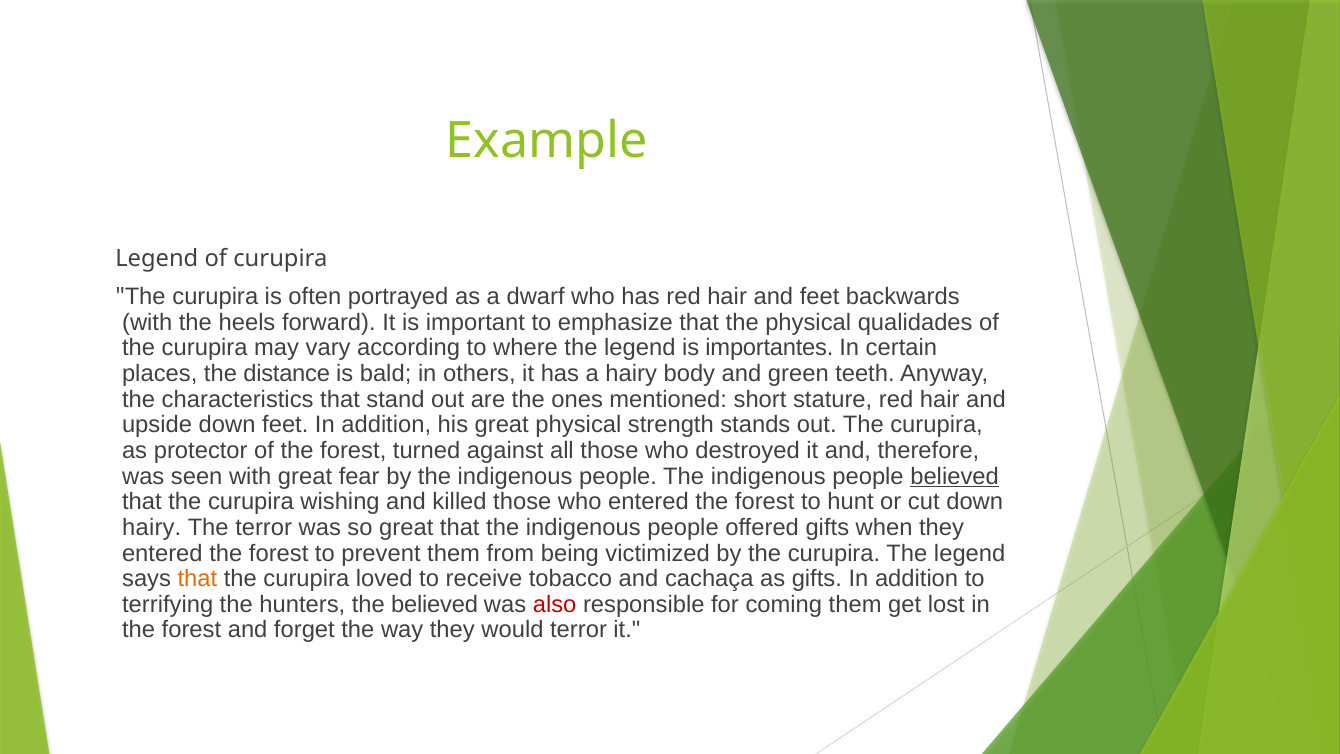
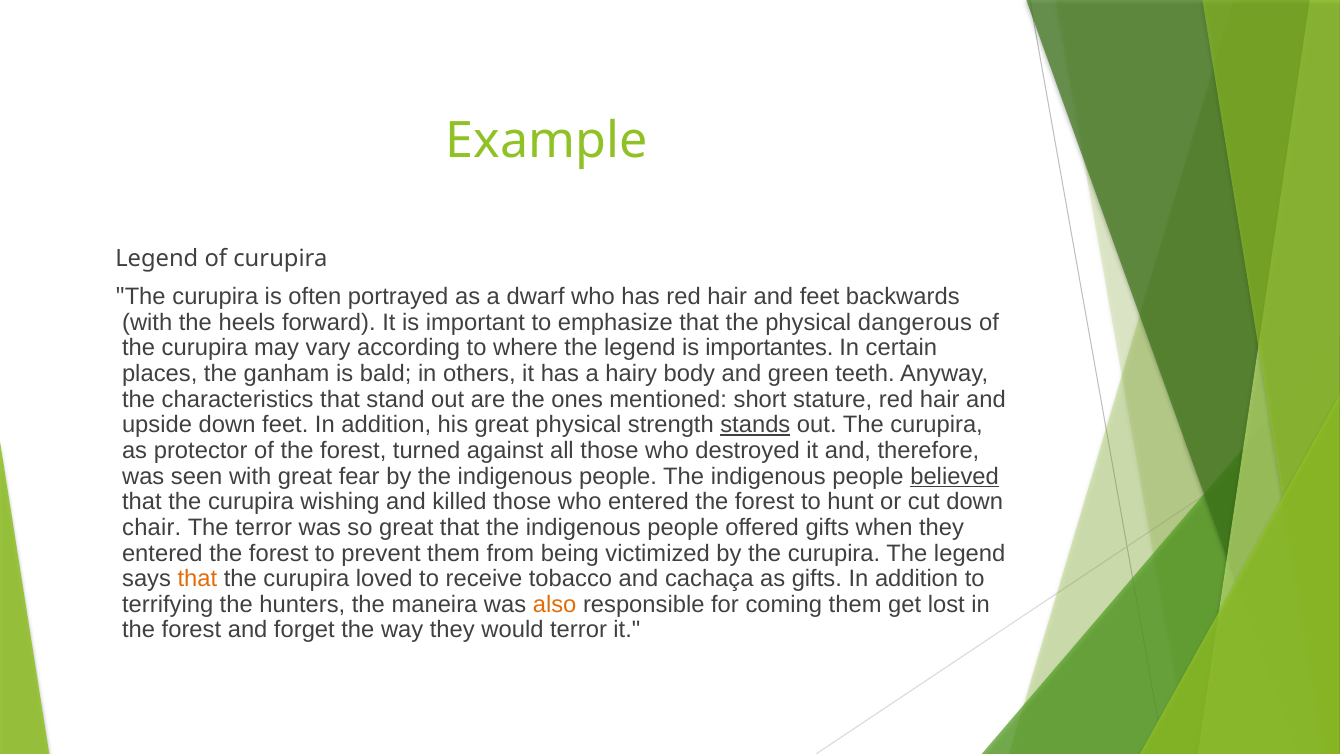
qualidades: qualidades -> dangerous
distance: distance -> ganham
stands underline: none -> present
hairy at (152, 527): hairy -> chair
the believed: believed -> maneira
also colour: red -> orange
